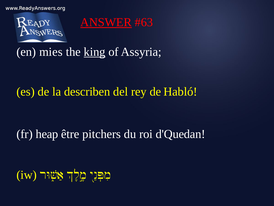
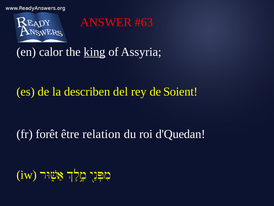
ANSWER underline: present -> none
mies: mies -> calor
Habló: Habló -> Soient
heap: heap -> forêt
pitchers: pitchers -> relation
